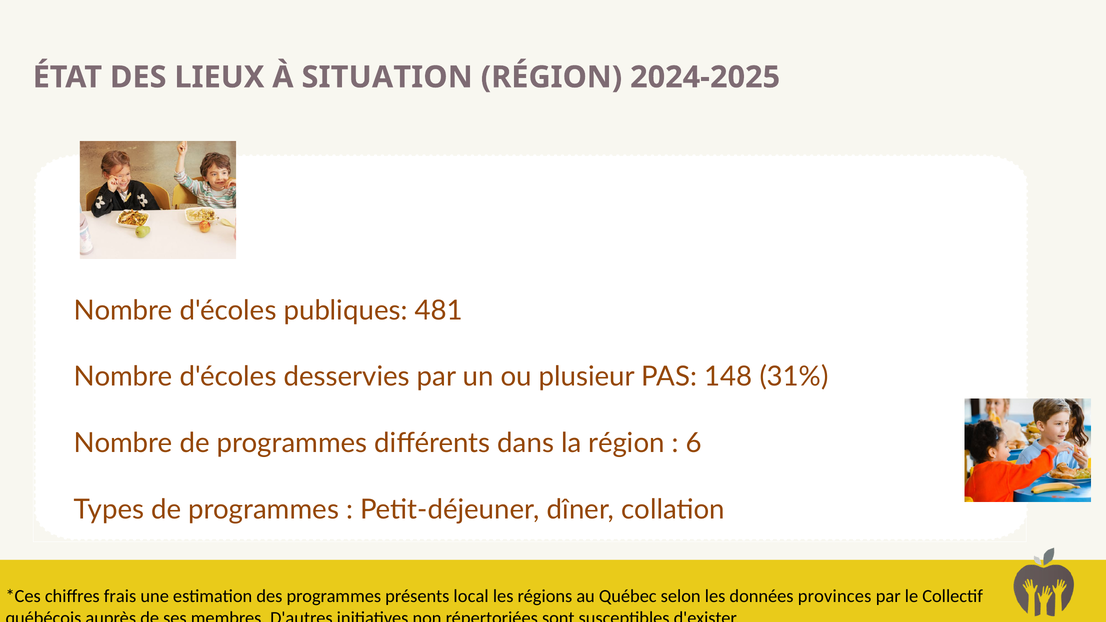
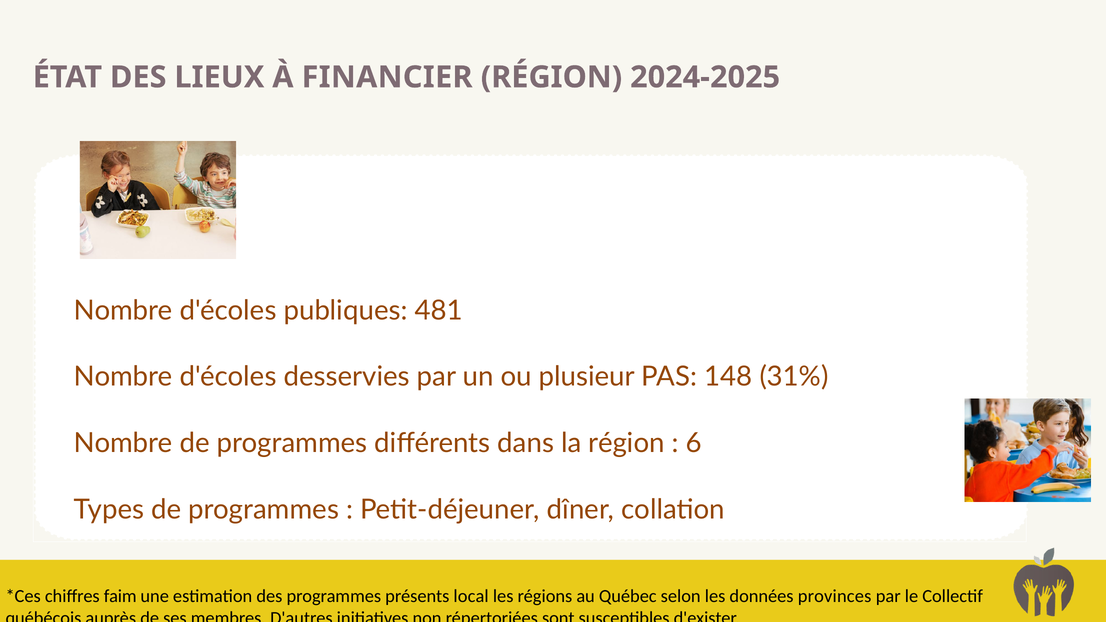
SITUATION: SITUATION -> FINANCIER
frais: frais -> faim
